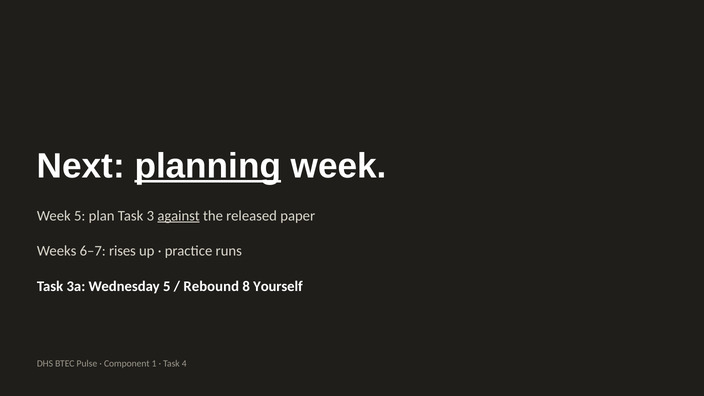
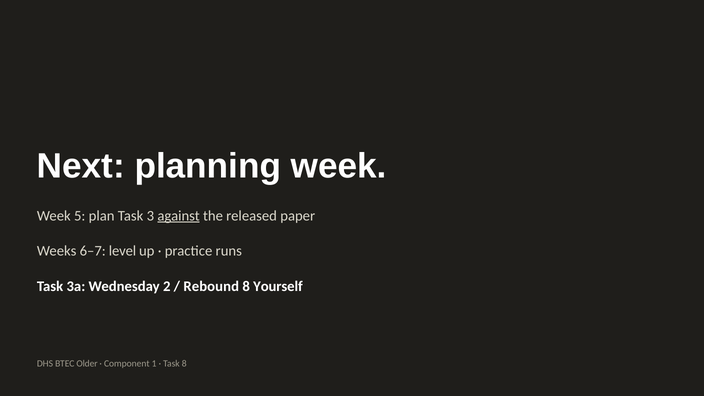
planning underline: present -> none
rises: rises -> level
Wednesday 5: 5 -> 2
Pulse: Pulse -> Older
Task 4: 4 -> 8
